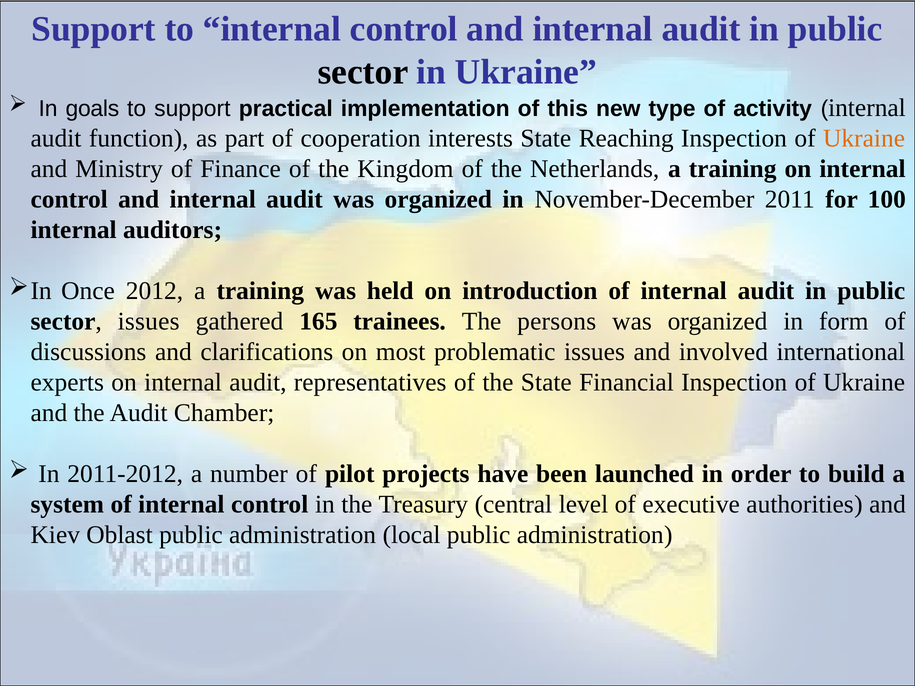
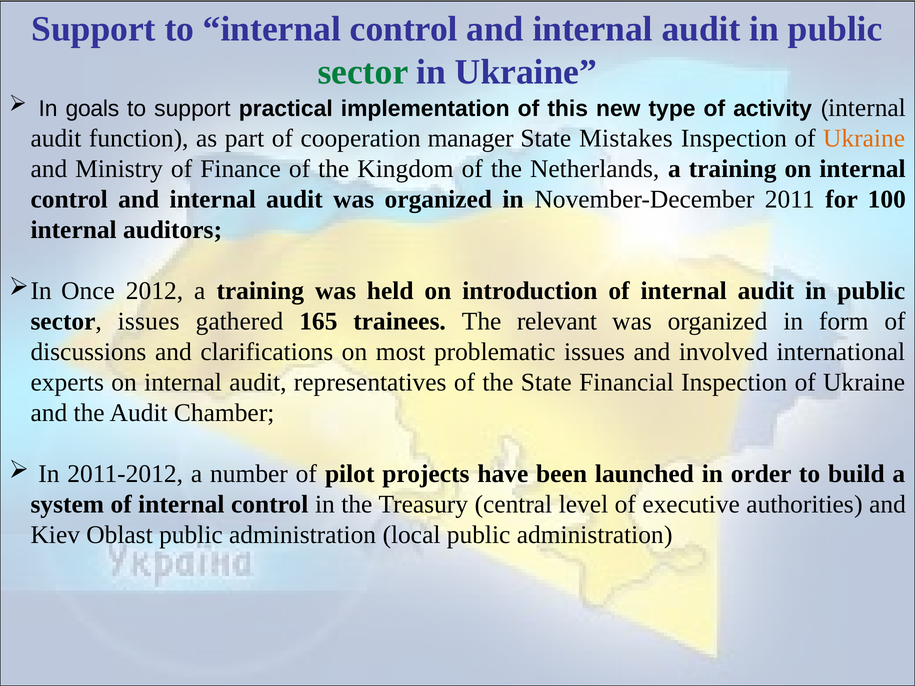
sector at (363, 72) colour: black -> green
interests: interests -> manager
Reaching: Reaching -> Mistakes
persons: persons -> relevant
